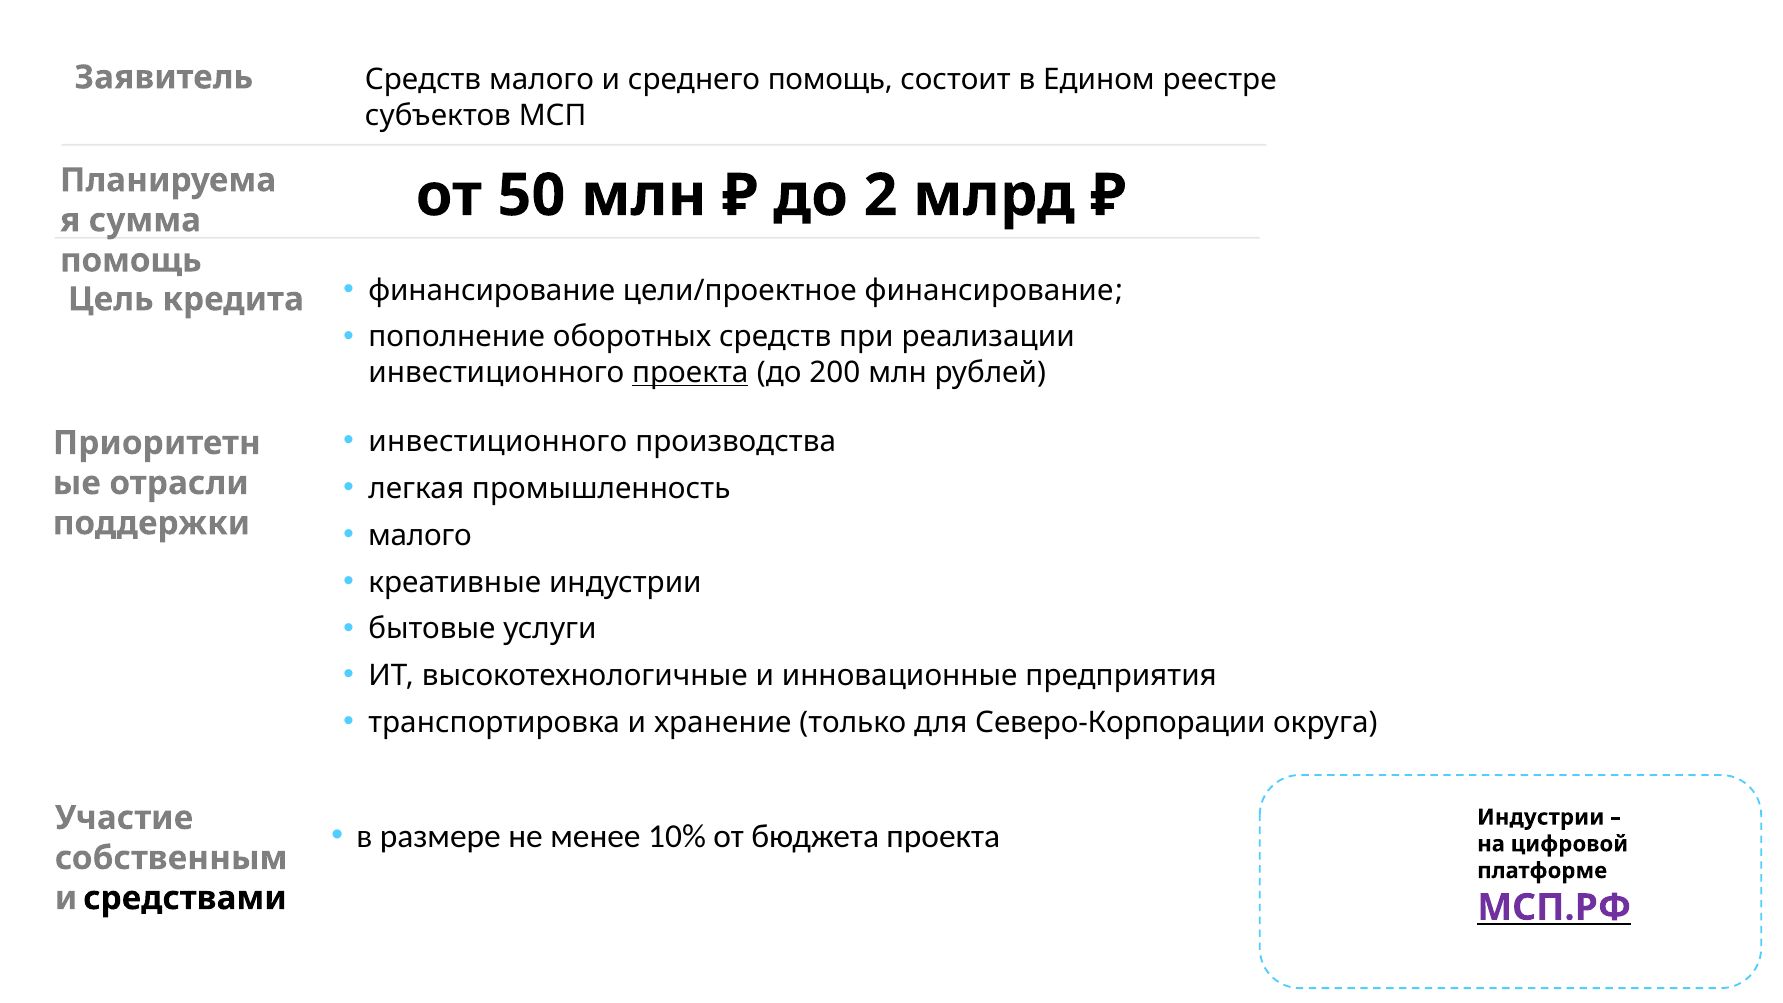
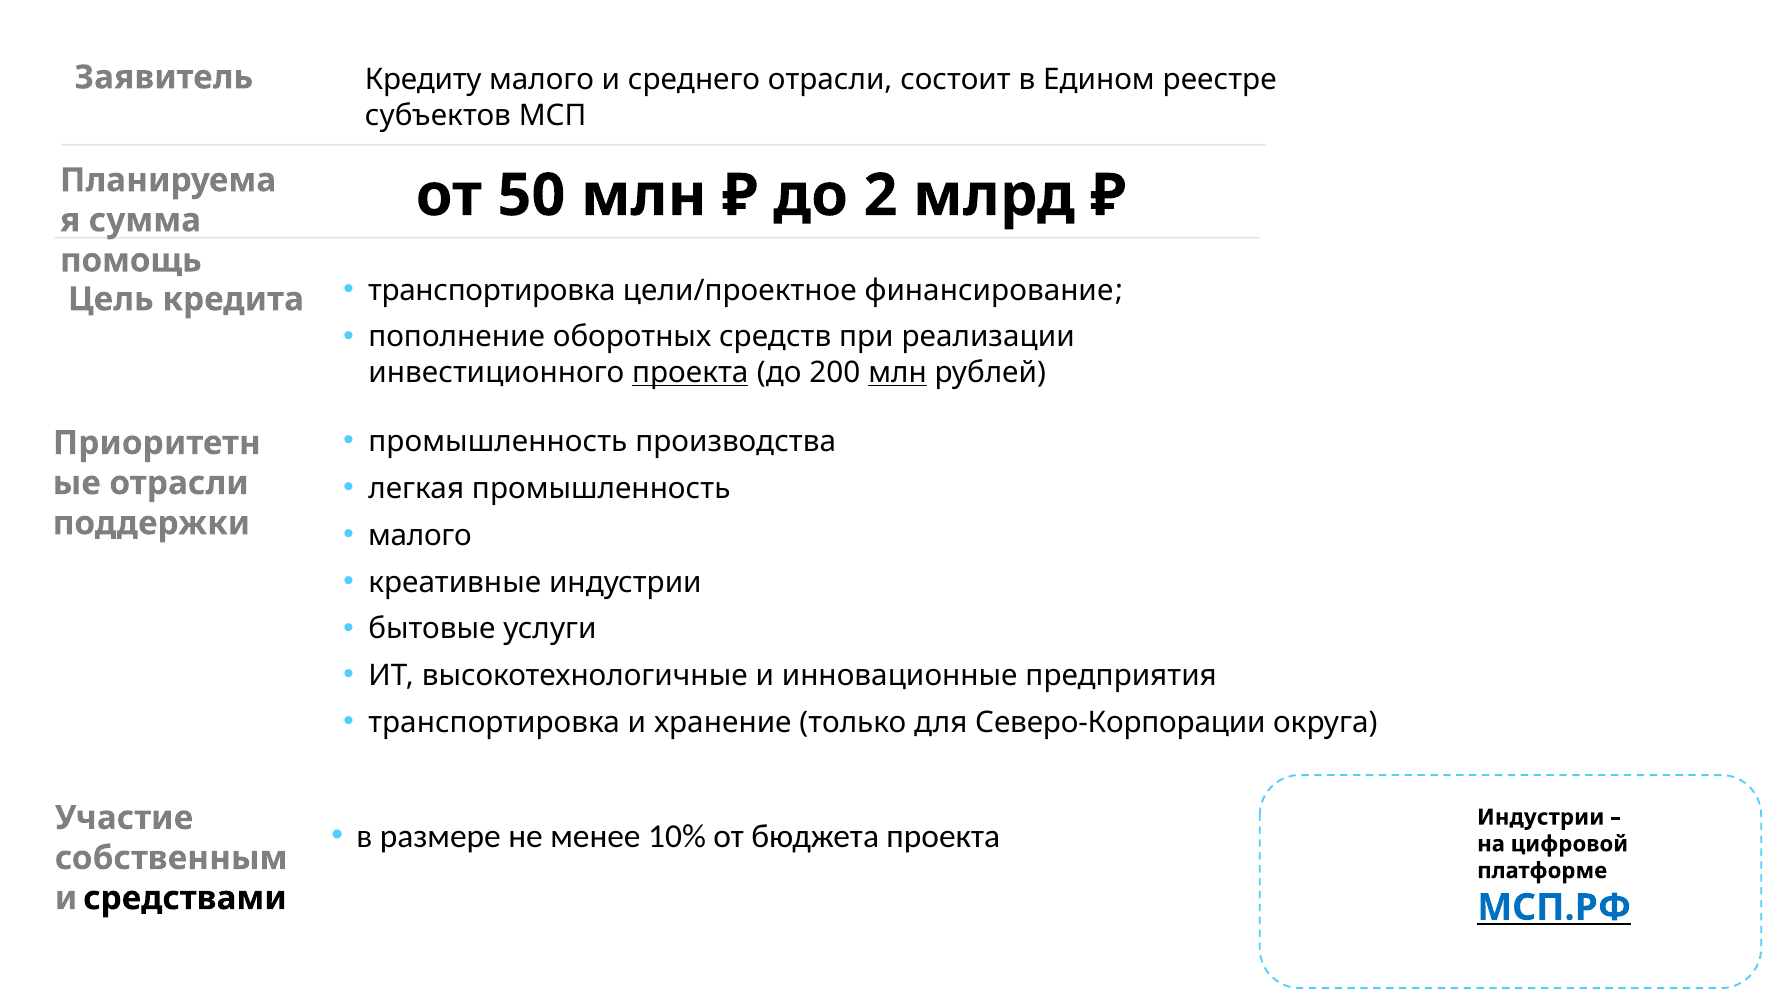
Заявитель Средств: Средств -> Кредиту
среднего помощь: помощь -> отрасли
финансирование at (492, 290): финансирование -> транспортировка
млн at (898, 373) underline: none -> present
инвестиционного at (498, 442): инвестиционного -> промышленность
МСП.РФ colour: purple -> blue
